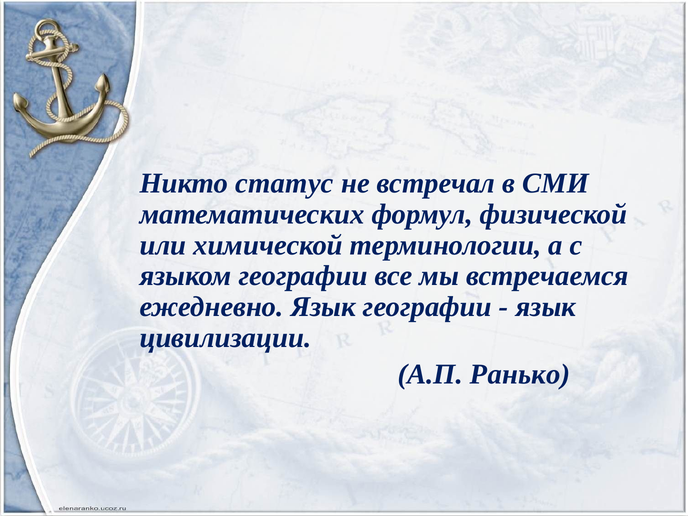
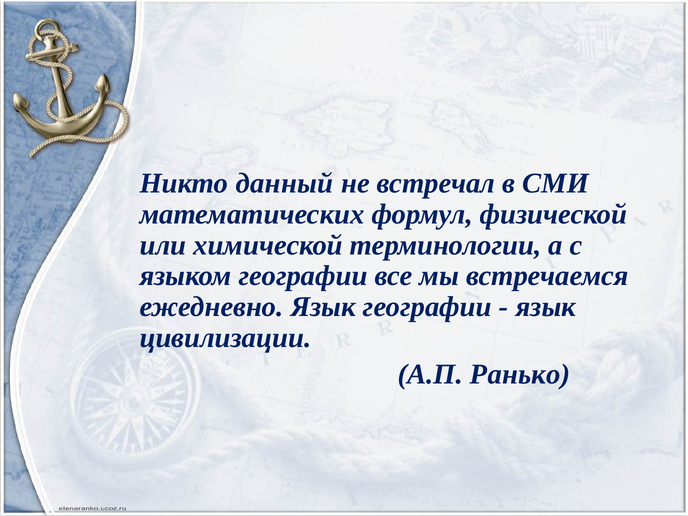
статус: статус -> данный
